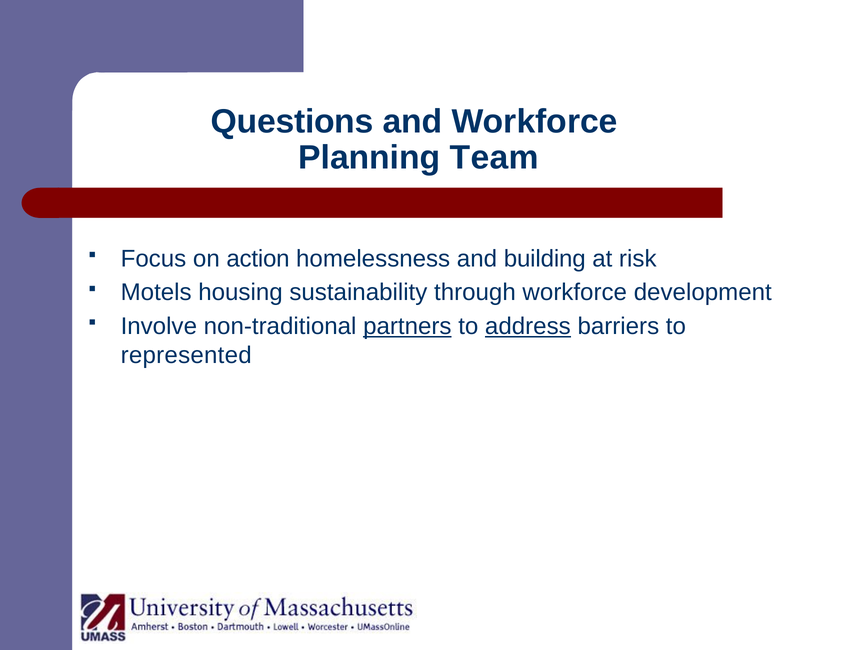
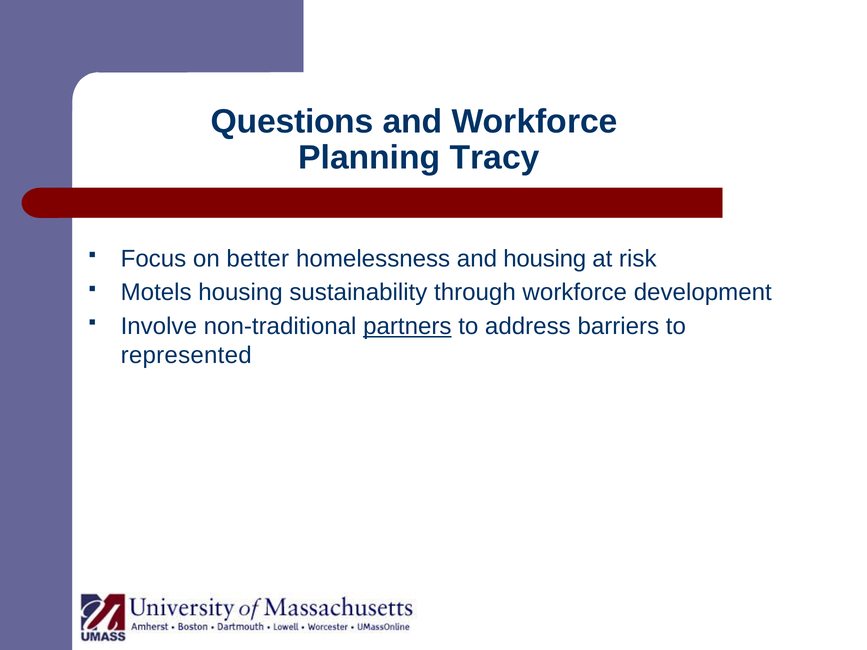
Team: Team -> Tracy
action: action -> better
and building: building -> housing
address underline: present -> none
